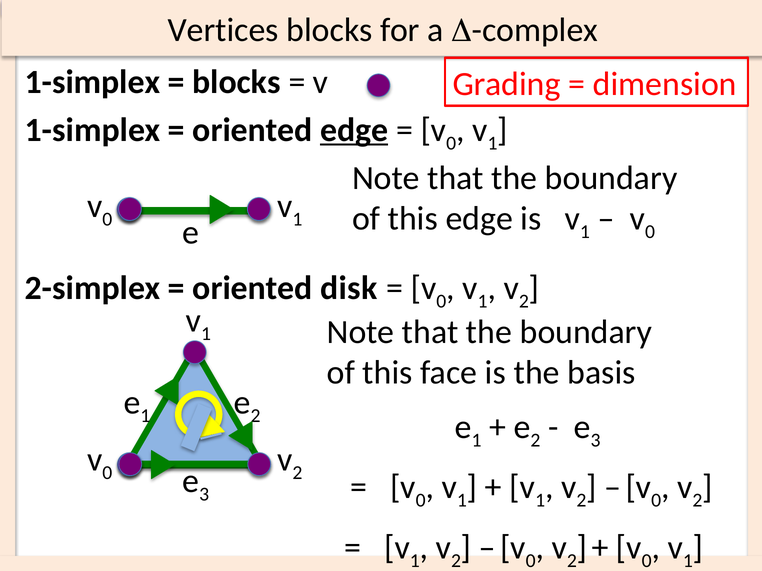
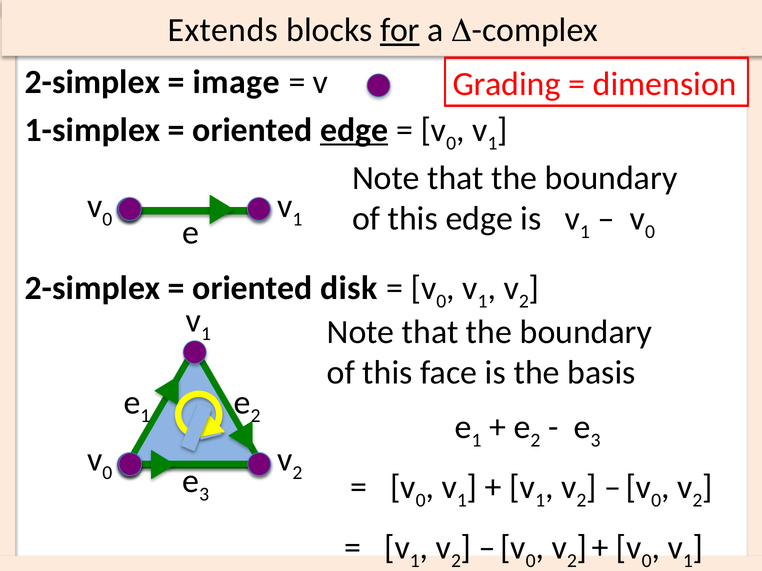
Vertices: Vertices -> Extends
for underline: none -> present
1-simplex at (92, 82): 1-simplex -> 2-simplex
blocks at (236, 82): blocks -> image
